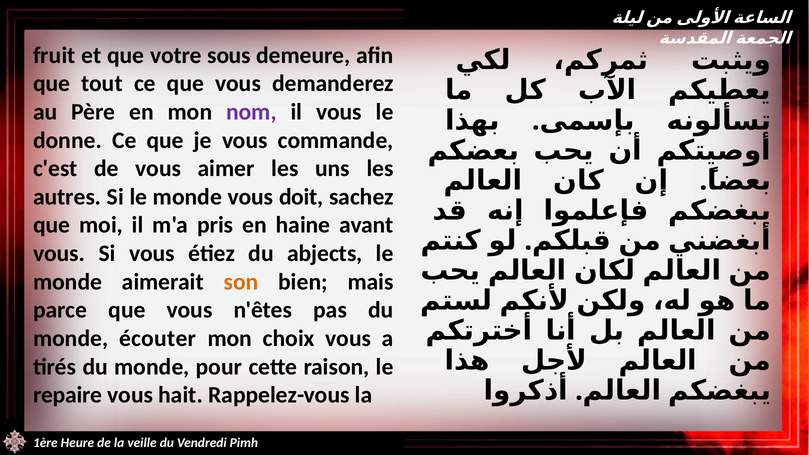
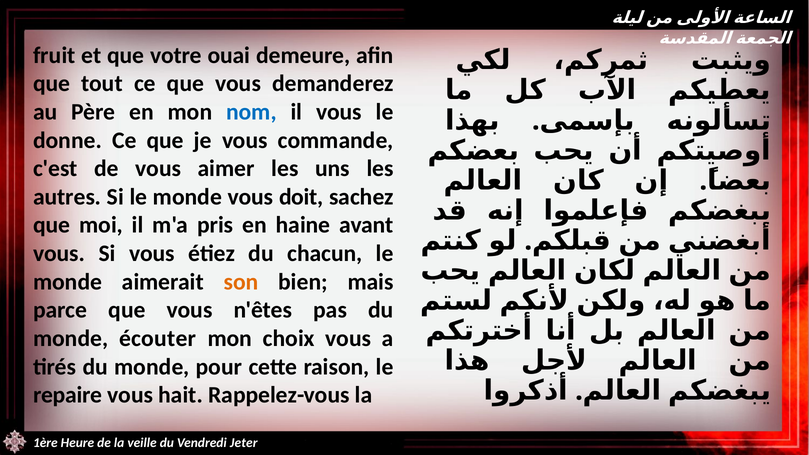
sous: sous -> ouai
nom colour: purple -> blue
abjects: abjects -> chacun
Pimh: Pimh -> Jeter
